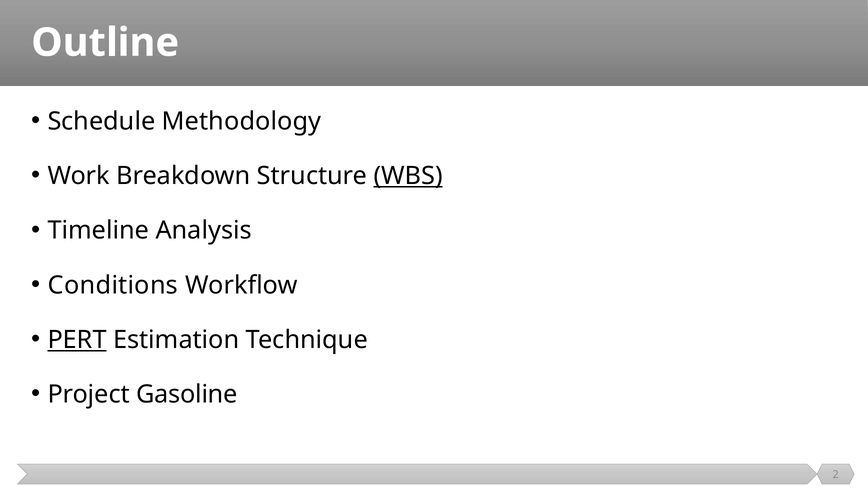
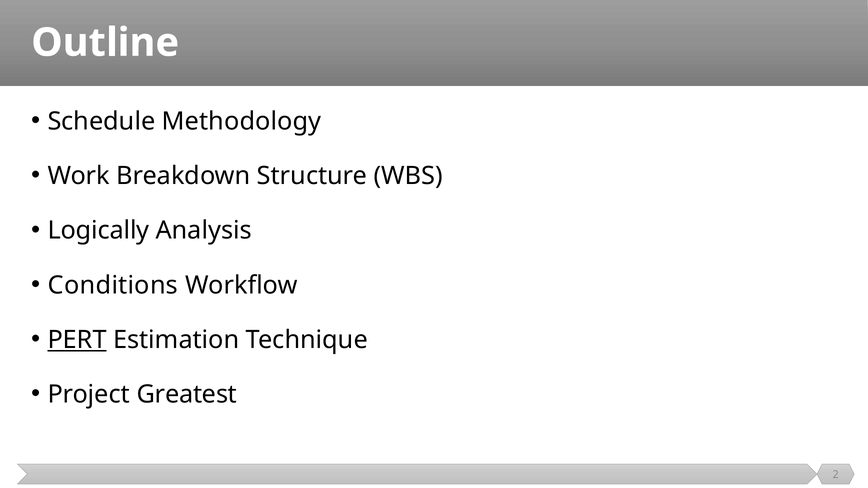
WBS underline: present -> none
Timeline: Timeline -> Logically
Gasoline: Gasoline -> Greatest
